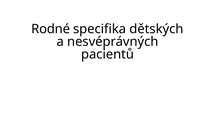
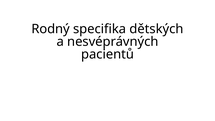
Rodné: Rodné -> Rodný
